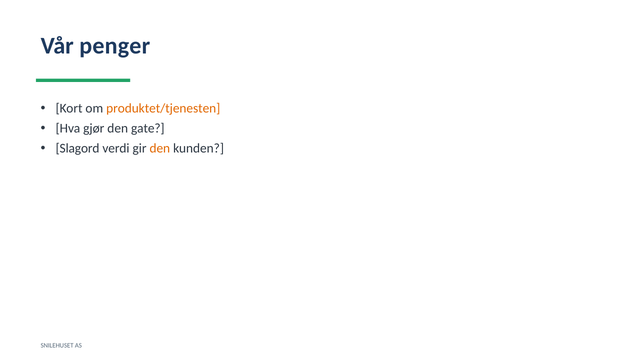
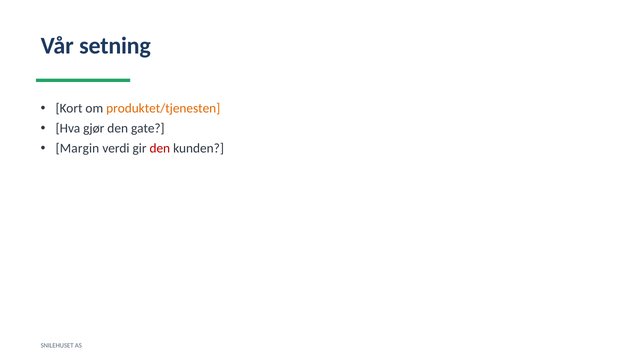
penger: penger -> setning
Slagord: Slagord -> Margin
den at (160, 148) colour: orange -> red
